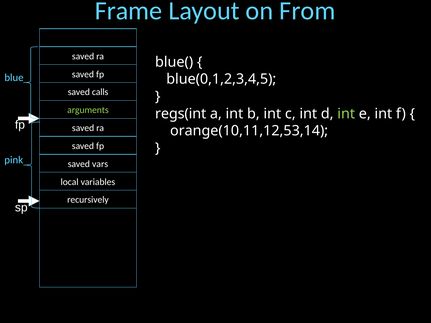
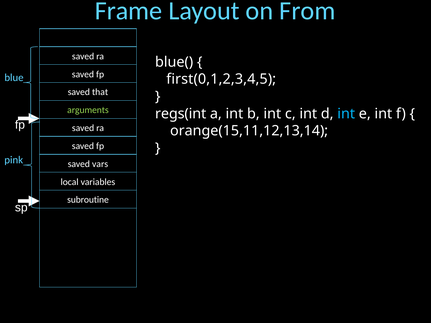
blue(0,1,2,3,4,5: blue(0,1,2,3,4,5 -> first(0,1,2,3,4,5
calls: calls -> that
int at (346, 114) colour: light green -> light blue
orange(10,11,12,53,14: orange(10,11,12,53,14 -> orange(15,11,12,13,14
recursively: recursively -> subroutine
